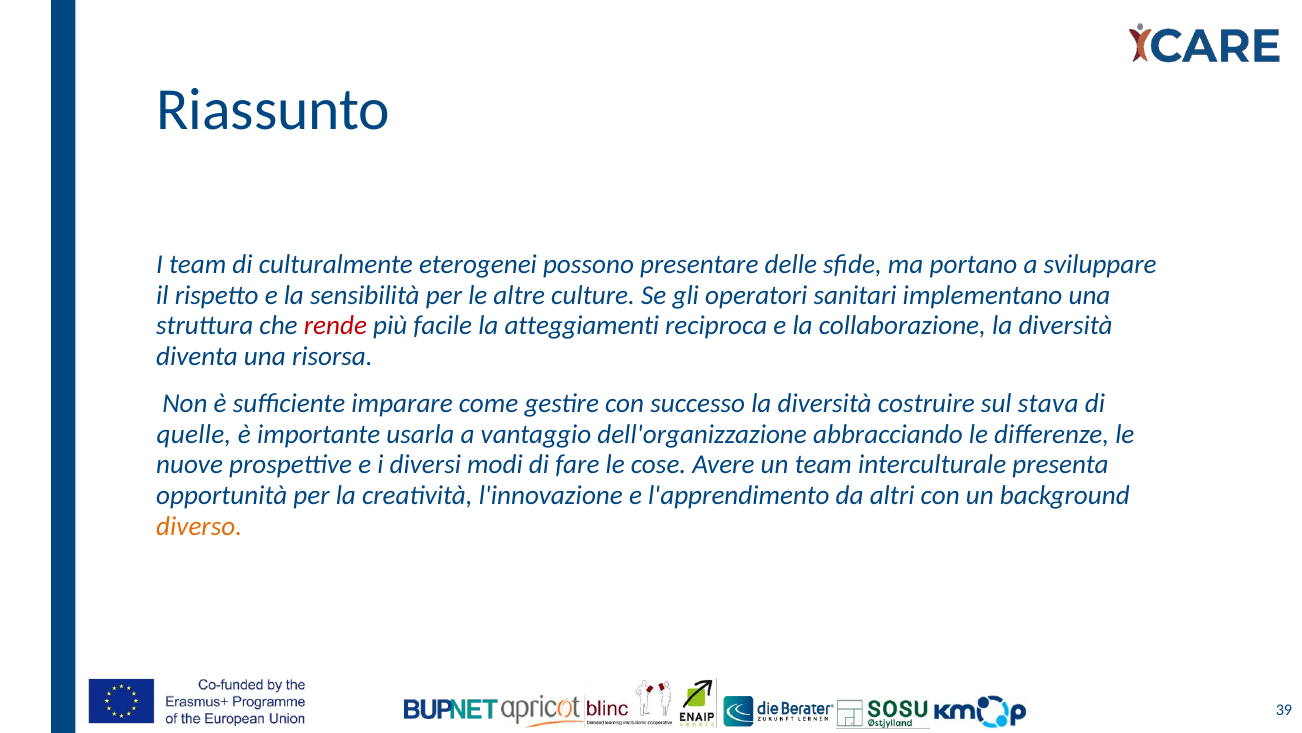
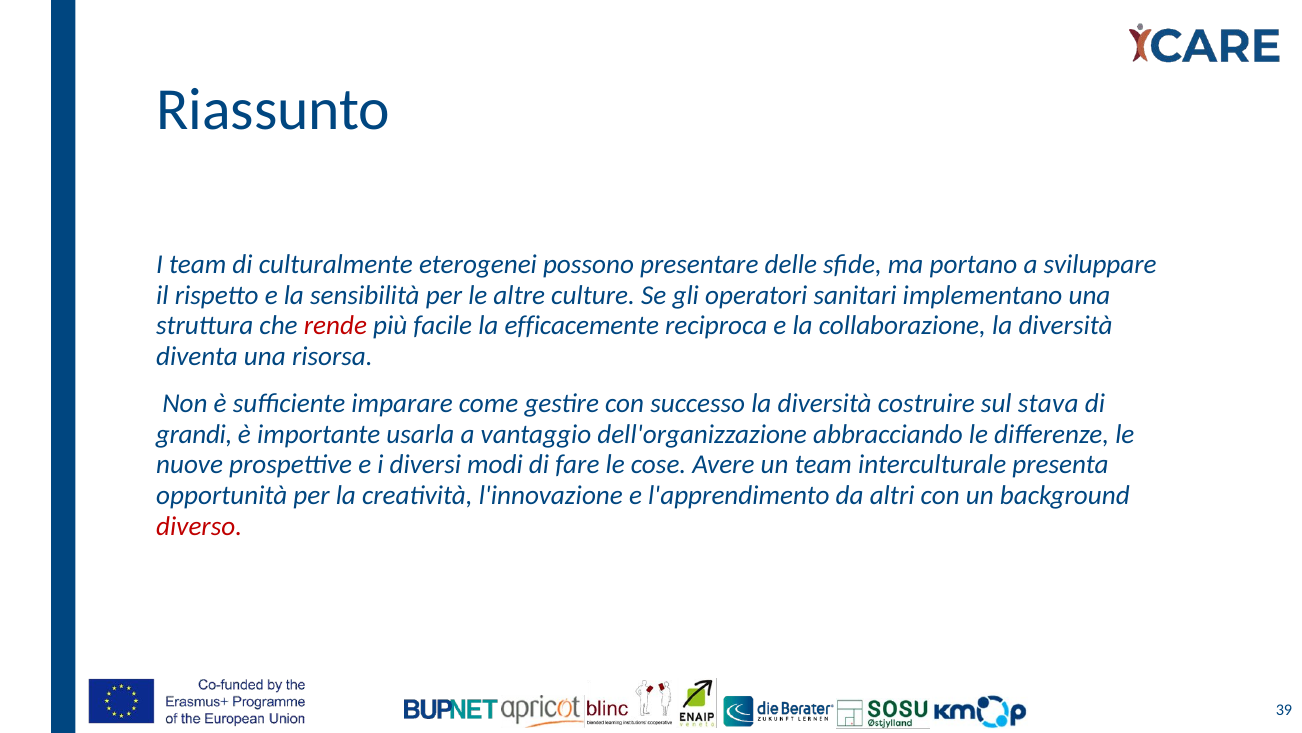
atteggiamenti: atteggiamenti -> efficacemente
quelle: quelle -> grandi
diverso colour: orange -> red
